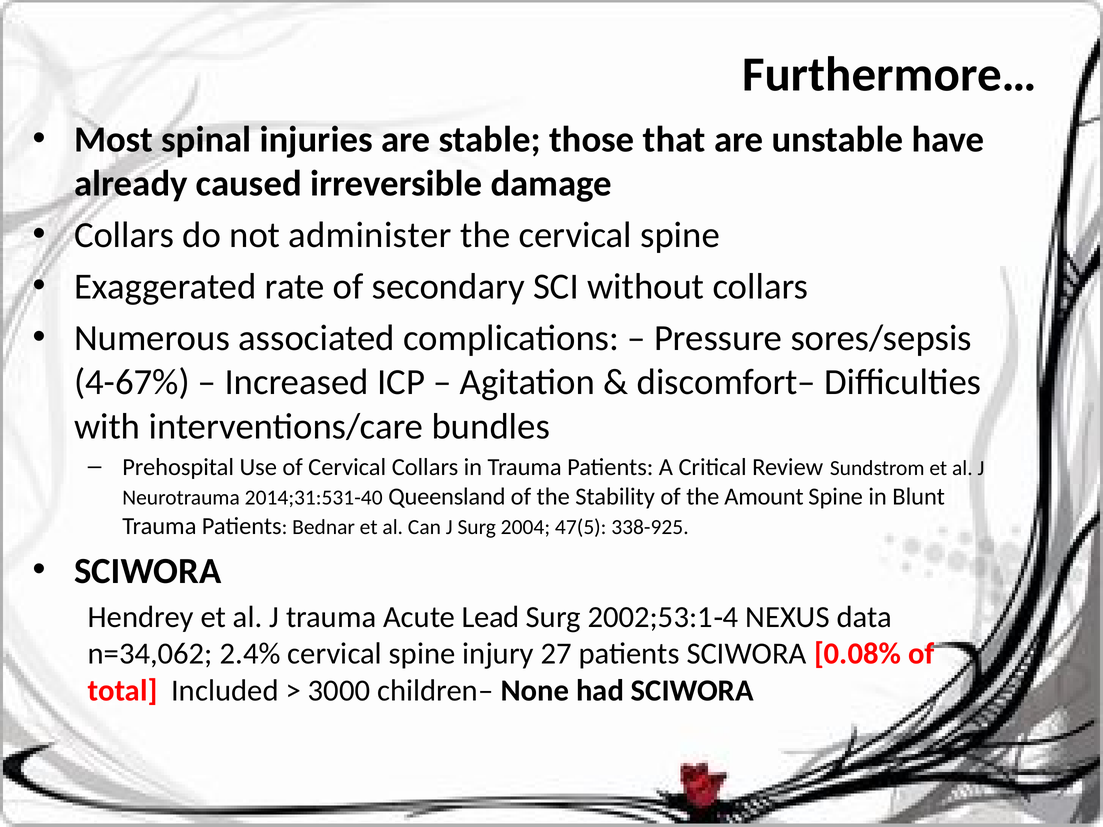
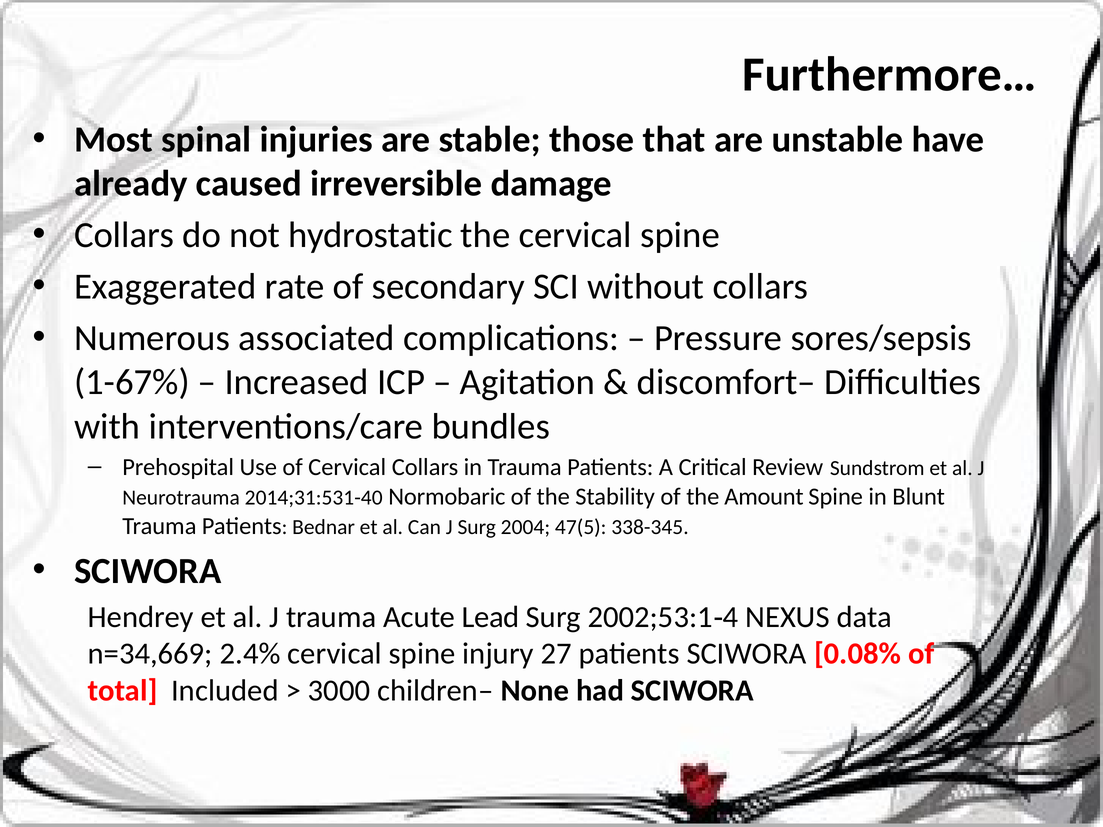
administer: administer -> hydrostatic
4-67%: 4-67% -> 1-67%
Queensland: Queensland -> Normobaric
338-925: 338-925 -> 338-345
n=34,062: n=34,062 -> n=34,669
